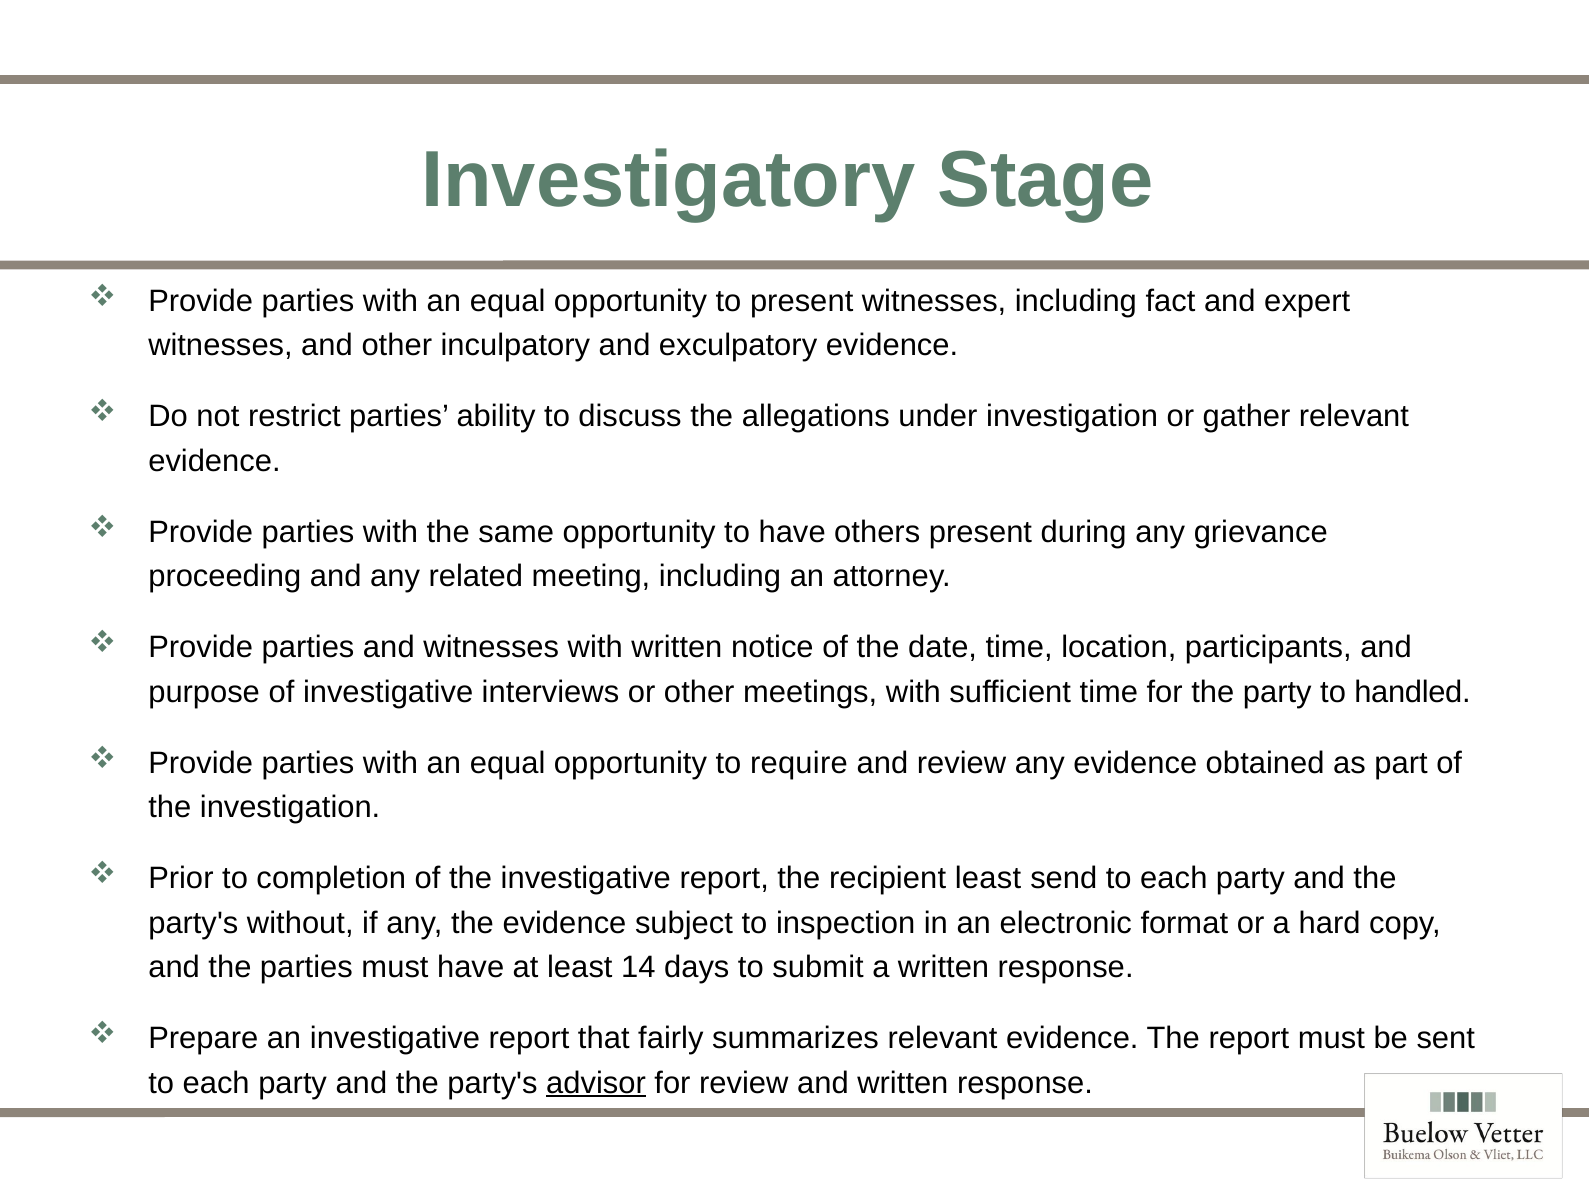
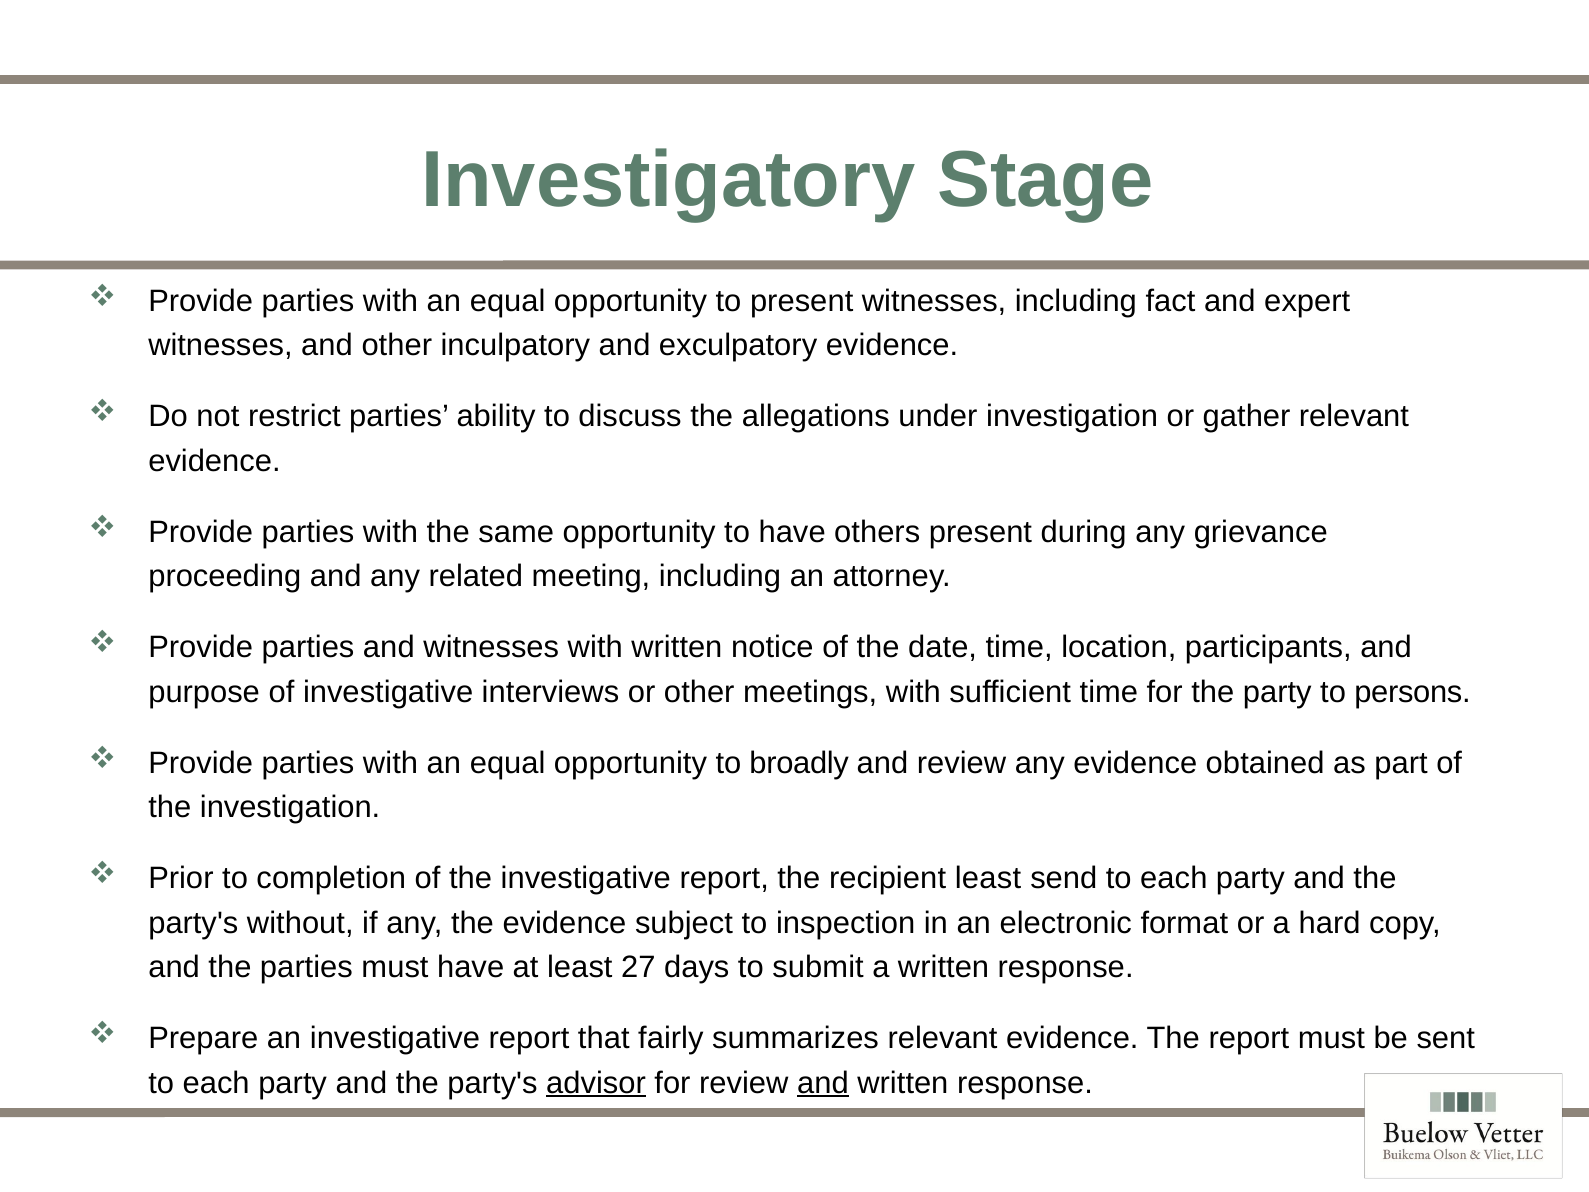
handled: handled -> persons
require: require -> broadly
14: 14 -> 27
and at (823, 1083) underline: none -> present
